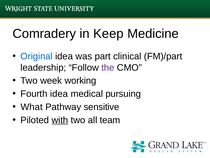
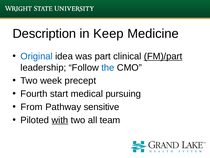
Comradery: Comradery -> Description
FM)/part underline: none -> present
the colour: purple -> blue
working: working -> precept
Fourth idea: idea -> start
What: What -> From
